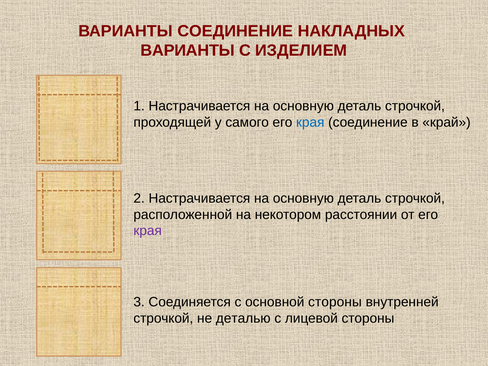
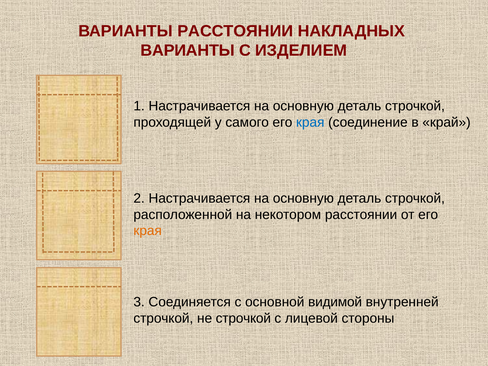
ВАРИАНТЫ СОЕДИНЕНИЕ: СОЕДИНЕНИЕ -> РАССТОЯНИИ
края at (148, 231) colour: purple -> orange
основной стороны: стороны -> видимой
не деталью: деталью -> строчкой
